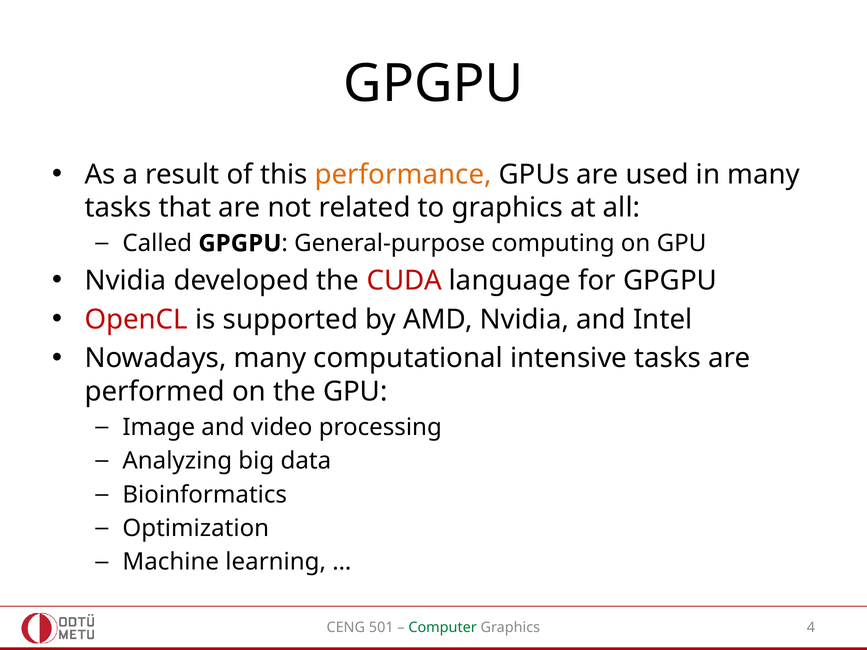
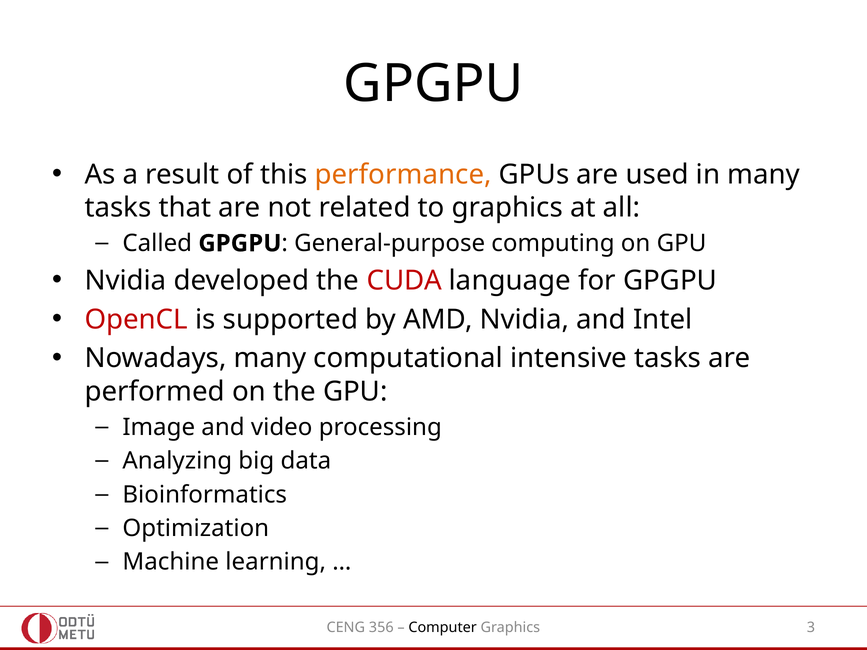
501: 501 -> 356
Computer colour: green -> black
4: 4 -> 3
